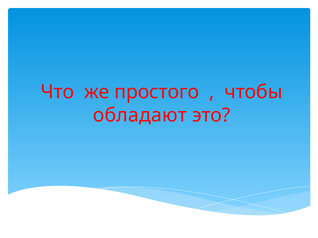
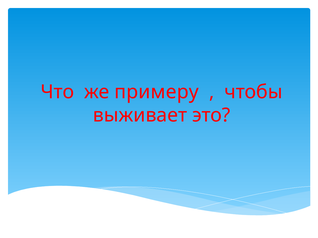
простого: простого -> примеру
обладают: обладают -> выживает
